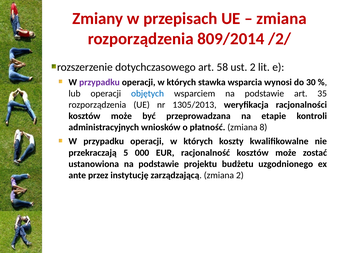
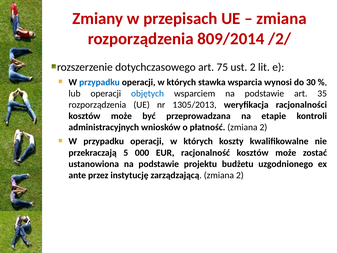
58: 58 -> 75
przypadku at (99, 82) colour: purple -> blue
płatność zmiana 8: 8 -> 2
